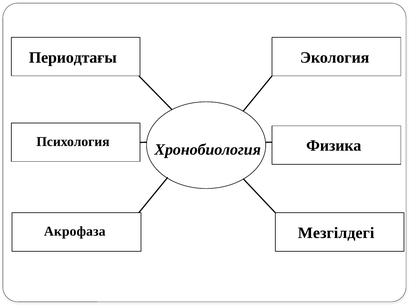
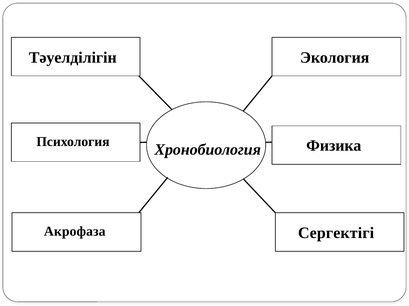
Периодтағы: Периодтағы -> Тәуелділігін
Мезгілдегі: Мезгілдегі -> Сергектігі
